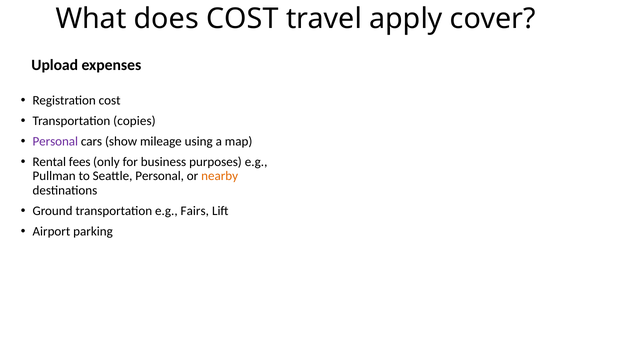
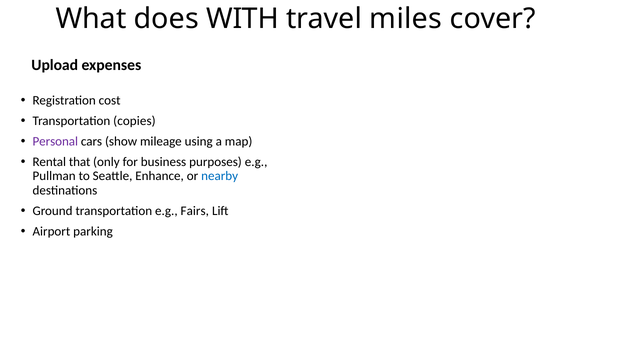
does COST: COST -> WITH
apply: apply -> miles
fees: fees -> that
Seattle Personal: Personal -> Enhance
nearby colour: orange -> blue
